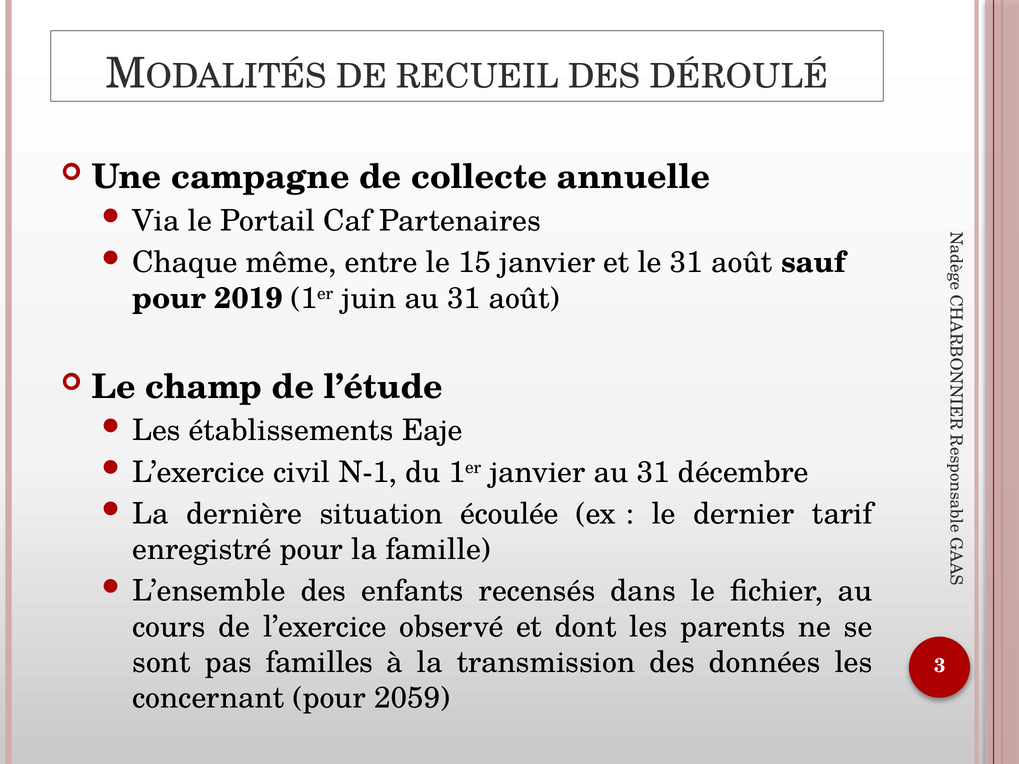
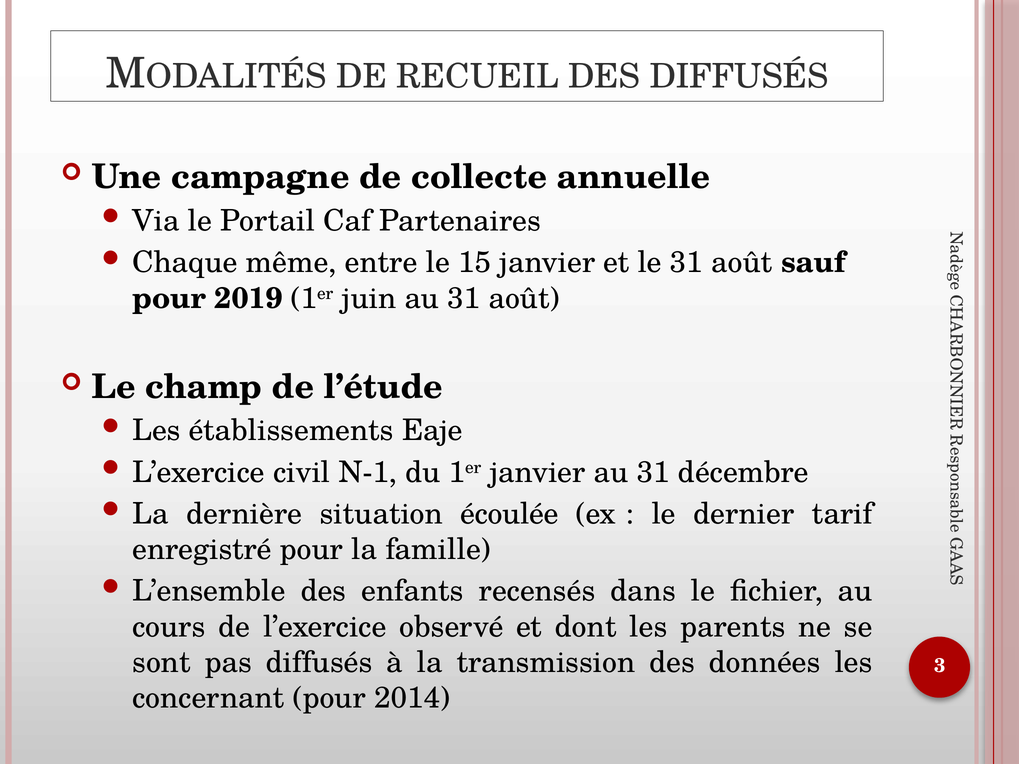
DES DÉROULÉ: DÉROULÉ -> DIFFUSÉS
pas familles: familles -> diffusés
2059: 2059 -> 2014
